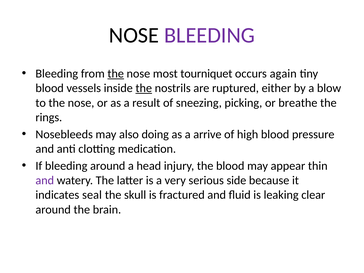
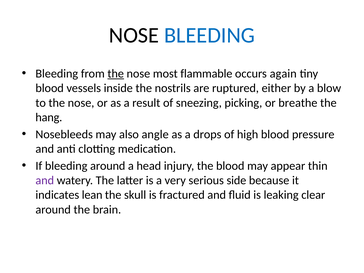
BLEEDING at (209, 35) colour: purple -> blue
tourniquet: tourniquet -> flammable
the at (144, 88) underline: present -> none
rings: rings -> hang
doing: doing -> angle
arrive: arrive -> drops
seal: seal -> lean
